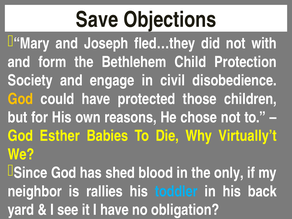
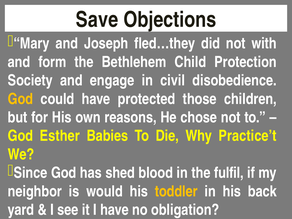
Virtually’t: Virtually’t -> Practice’t
only: only -> fulfil
rallies: rallies -> would
toddler colour: light blue -> yellow
